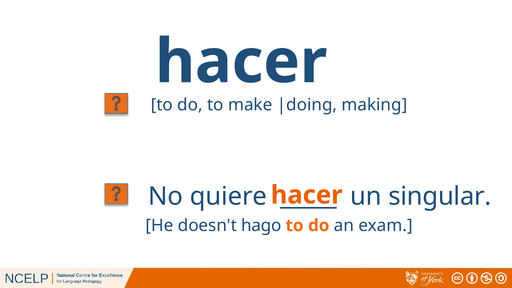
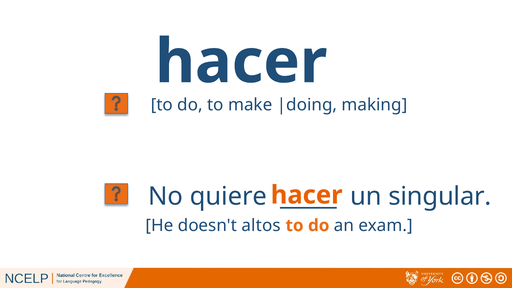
hago: hago -> altos
